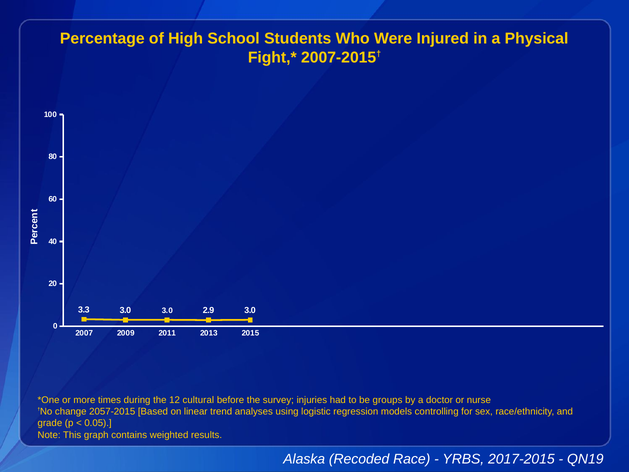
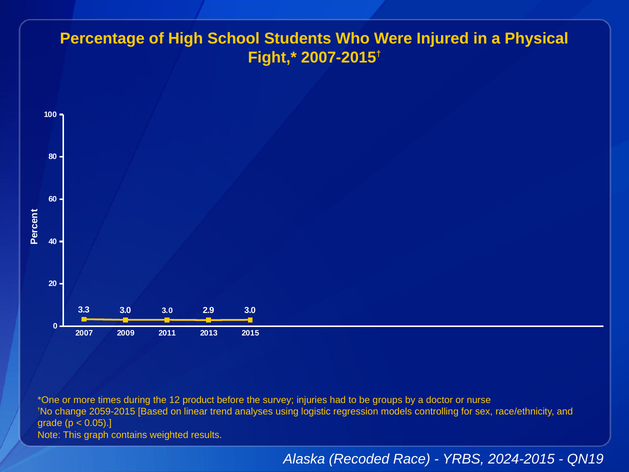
cultural: cultural -> product
2057-2015: 2057-2015 -> 2059-2015
2017-2015: 2017-2015 -> 2024-2015
